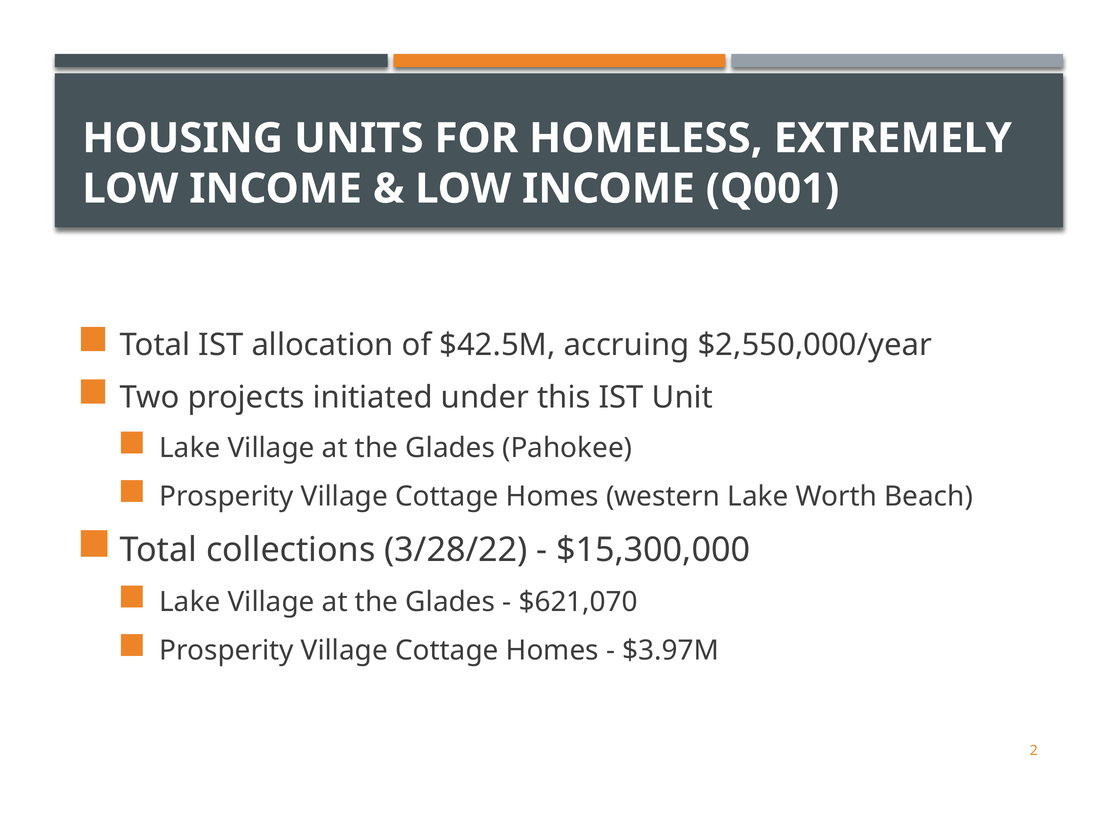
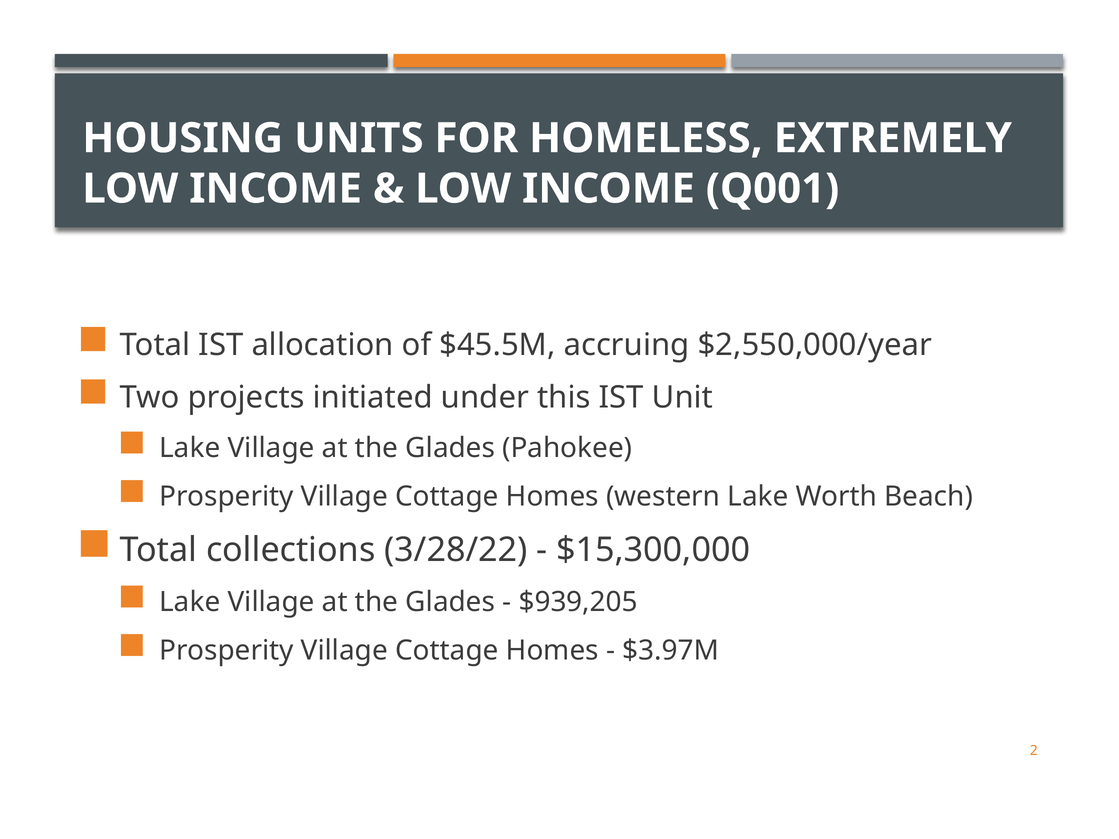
$42.5M: $42.5M -> $45.5M
$621,070: $621,070 -> $939,205
